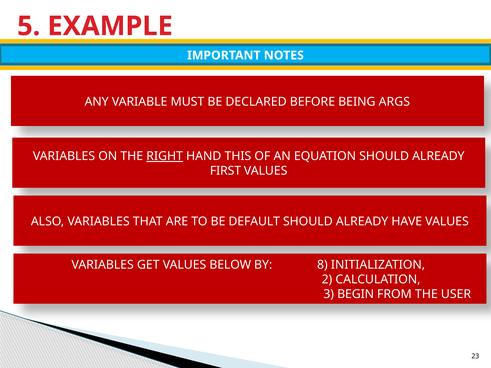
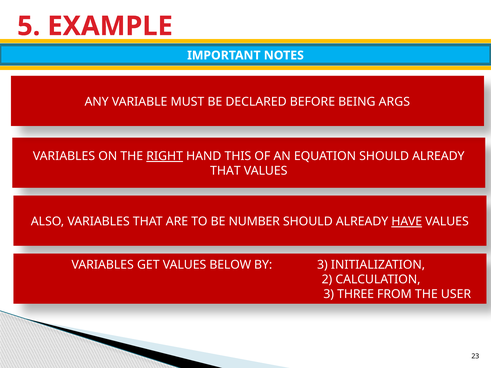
FIRST at (225, 171): FIRST -> THAT
DEFAULT: DEFAULT -> NUMBER
HAVE underline: none -> present
BY 8: 8 -> 3
BEGIN: BEGIN -> THREE
